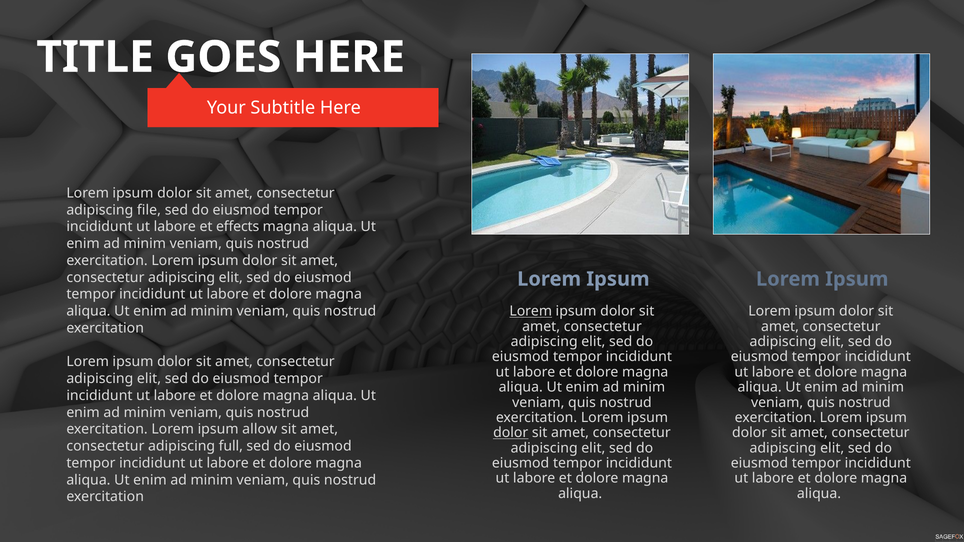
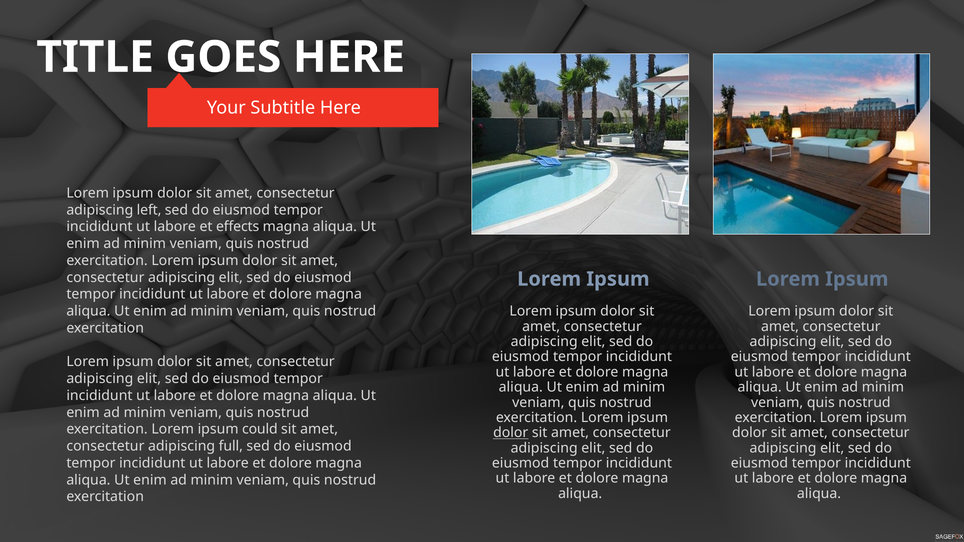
file: file -> left
Lorem at (531, 311) underline: present -> none
allow: allow -> could
